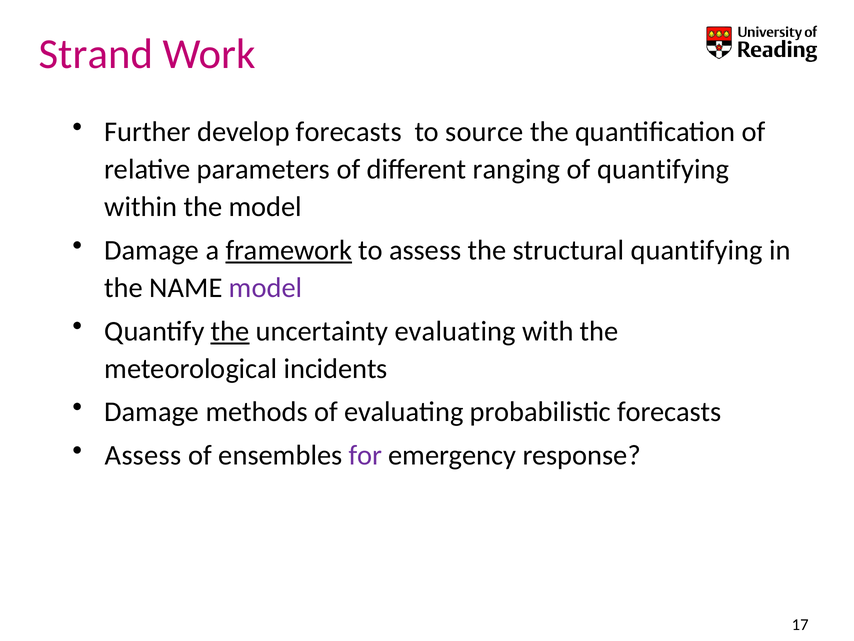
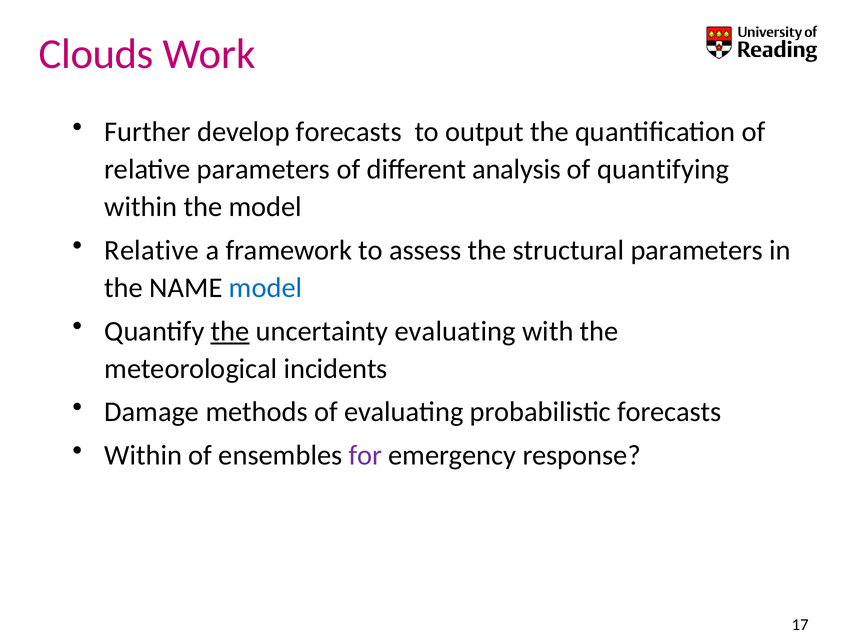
Strand: Strand -> Clouds
source: source -> output
ranging: ranging -> analysis
Damage at (152, 250): Damage -> Relative
framework underline: present -> none
structural quantifying: quantifying -> parameters
model at (266, 288) colour: purple -> blue
Assess at (143, 455): Assess -> Within
